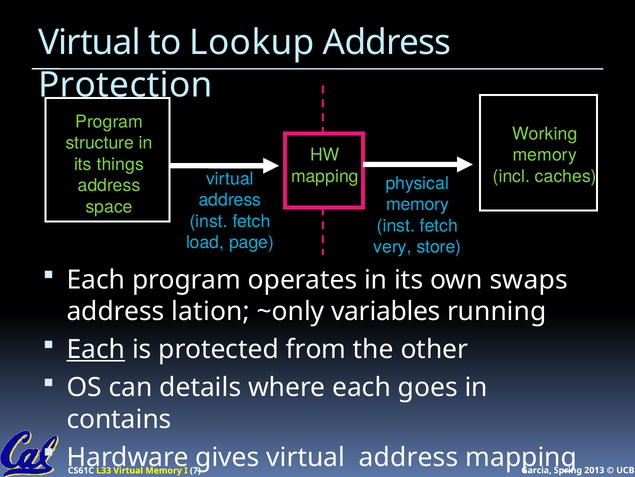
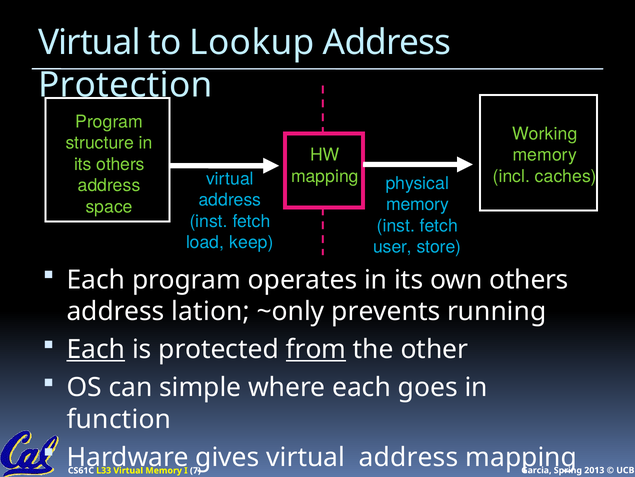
its things: things -> others
page: page -> keep
very: very -> user
own swaps: swaps -> others
variables: variables -> prevents
from underline: none -> present
details: details -> simple
contains: contains -> function
